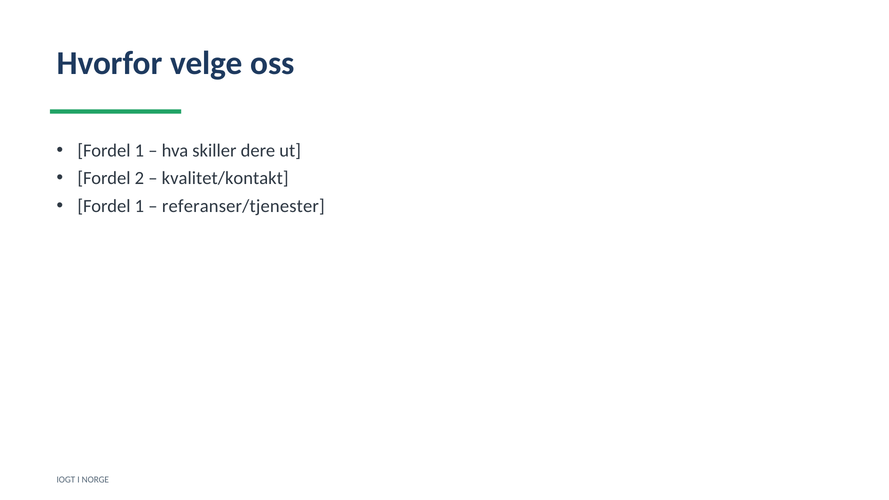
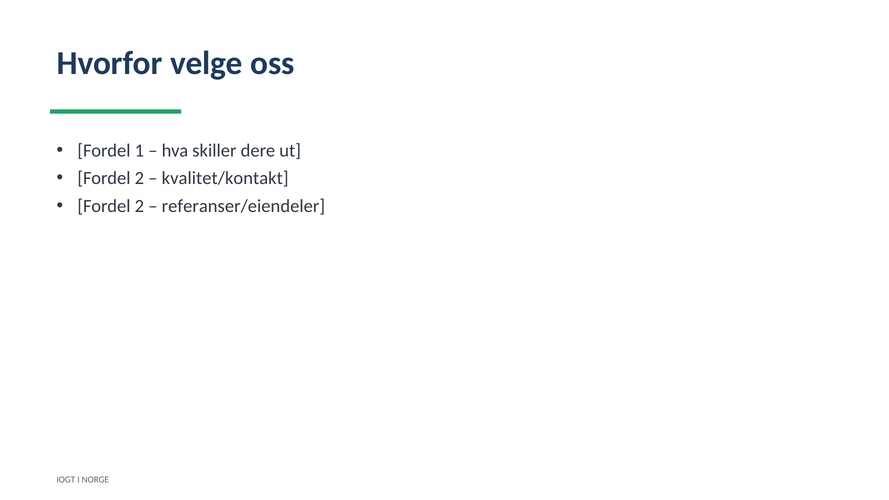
1 at (139, 206): 1 -> 2
referanser/tjenester: referanser/tjenester -> referanser/eiendeler
